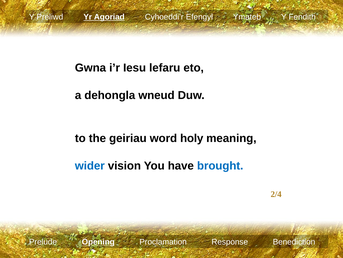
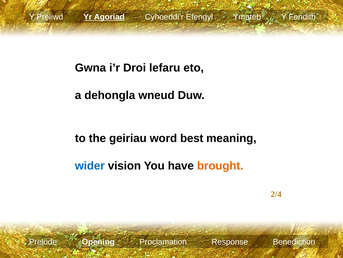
Iesu: Iesu -> Droi
holy: holy -> best
brought colour: blue -> orange
